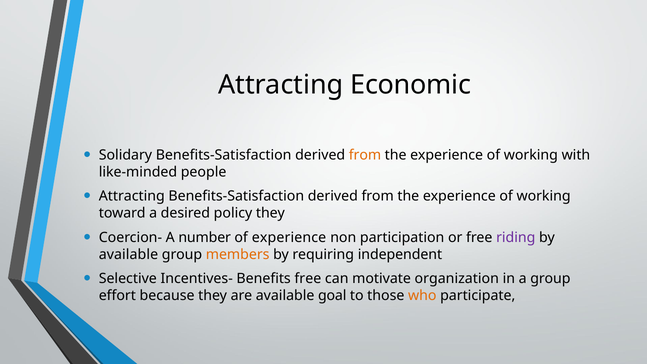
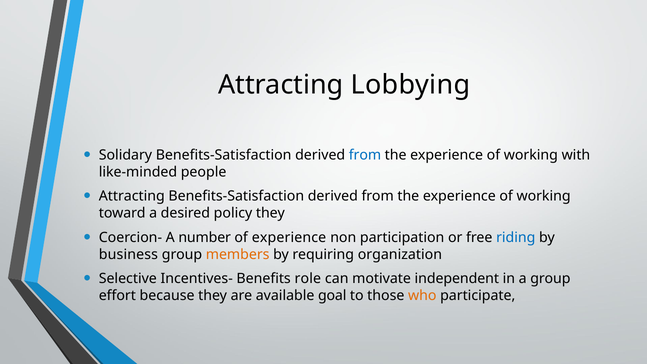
Economic: Economic -> Lobbying
from at (365, 155) colour: orange -> blue
riding colour: purple -> blue
available at (128, 255): available -> business
independent: independent -> organization
Benefits free: free -> role
organization: organization -> independent
